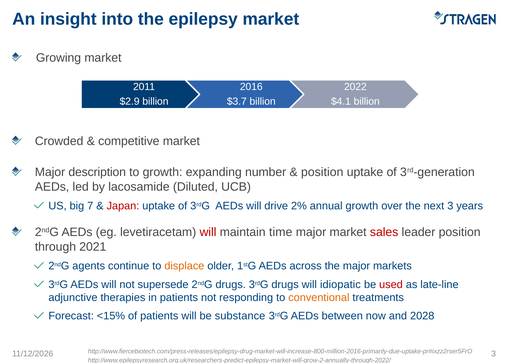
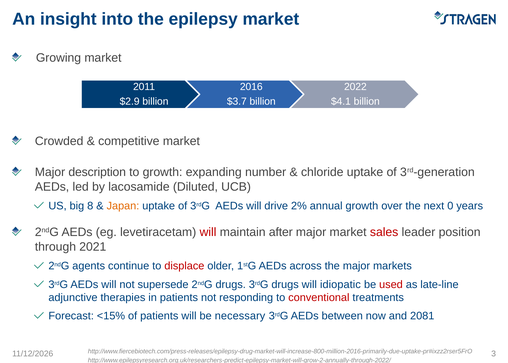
position at (322, 172): position -> chloride
7: 7 -> 8
Japan colour: red -> orange
next 3: 3 -> 0
time: time -> after
displace colour: orange -> red
conventional colour: orange -> red
substance: substance -> necessary
2028: 2028 -> 2081
